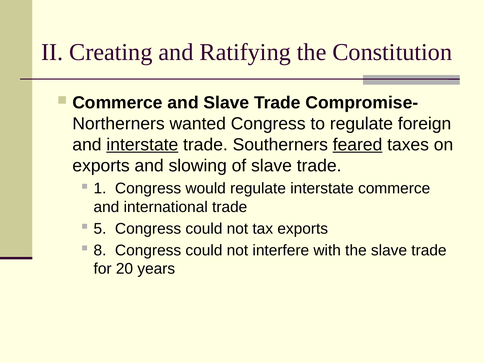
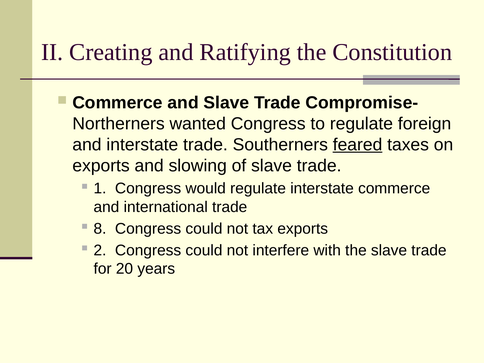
interstate at (142, 145) underline: present -> none
5: 5 -> 8
8: 8 -> 2
